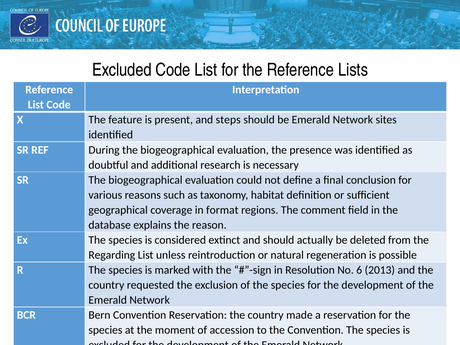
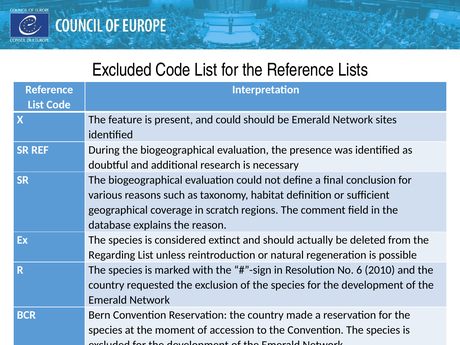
and steps: steps -> could
format: format -> scratch
2013: 2013 -> 2010
